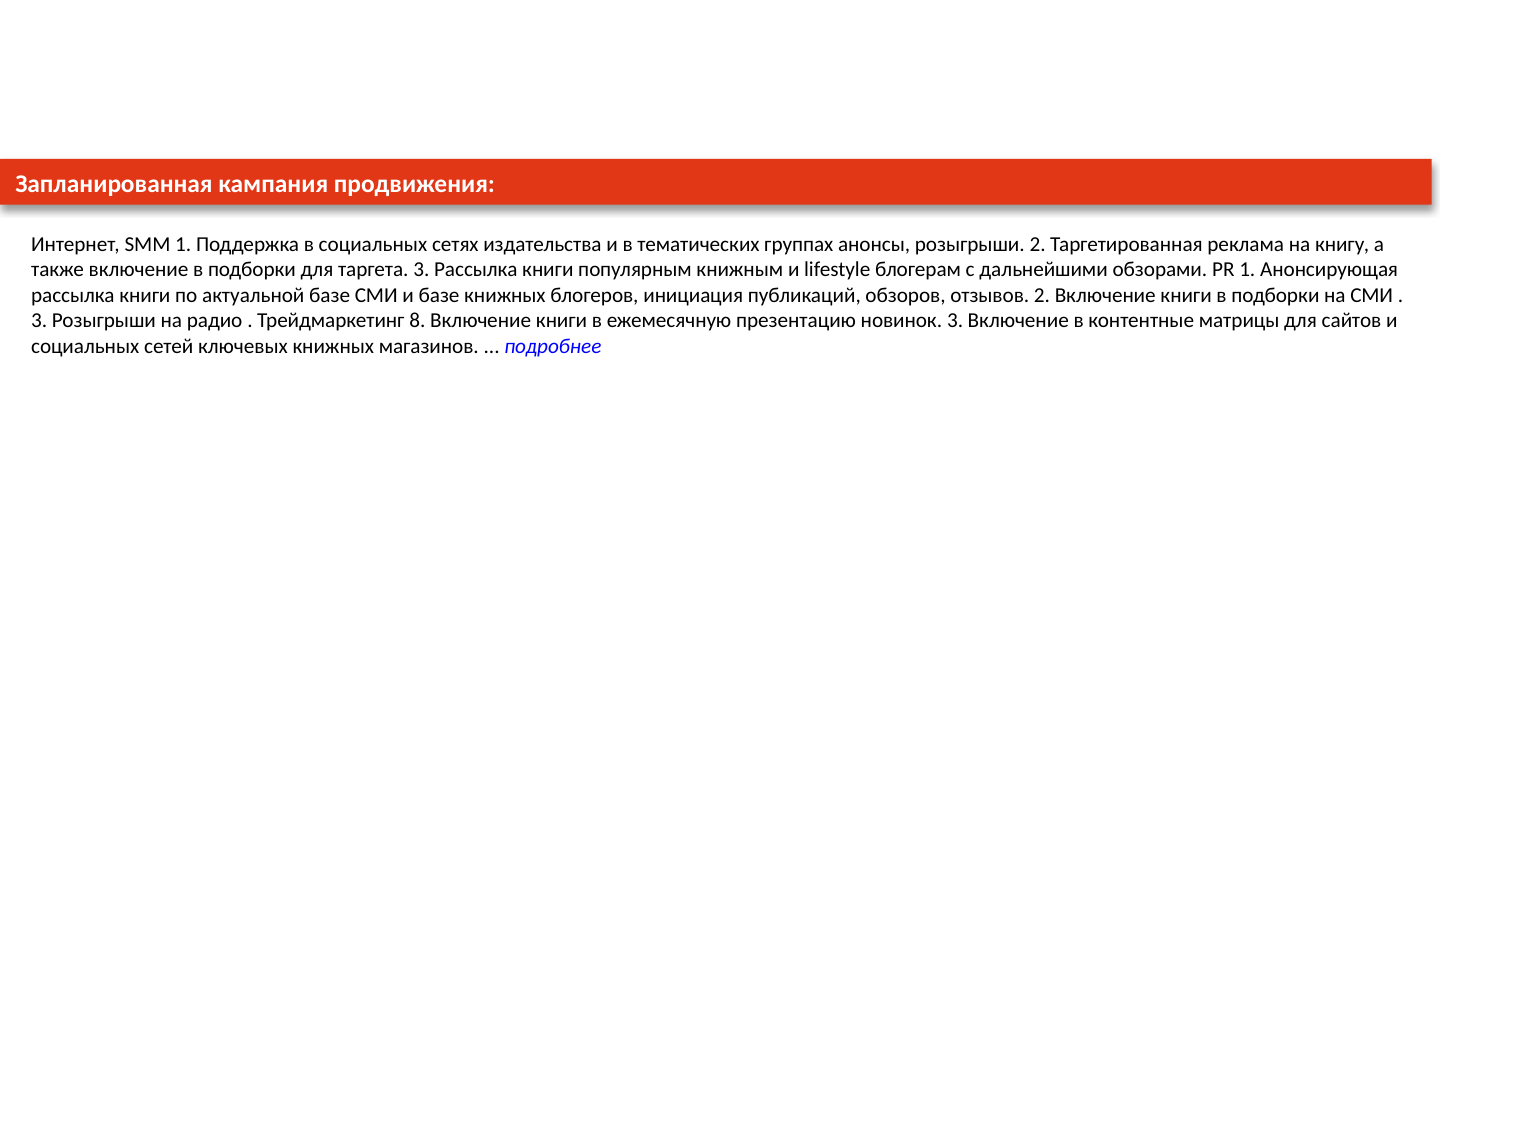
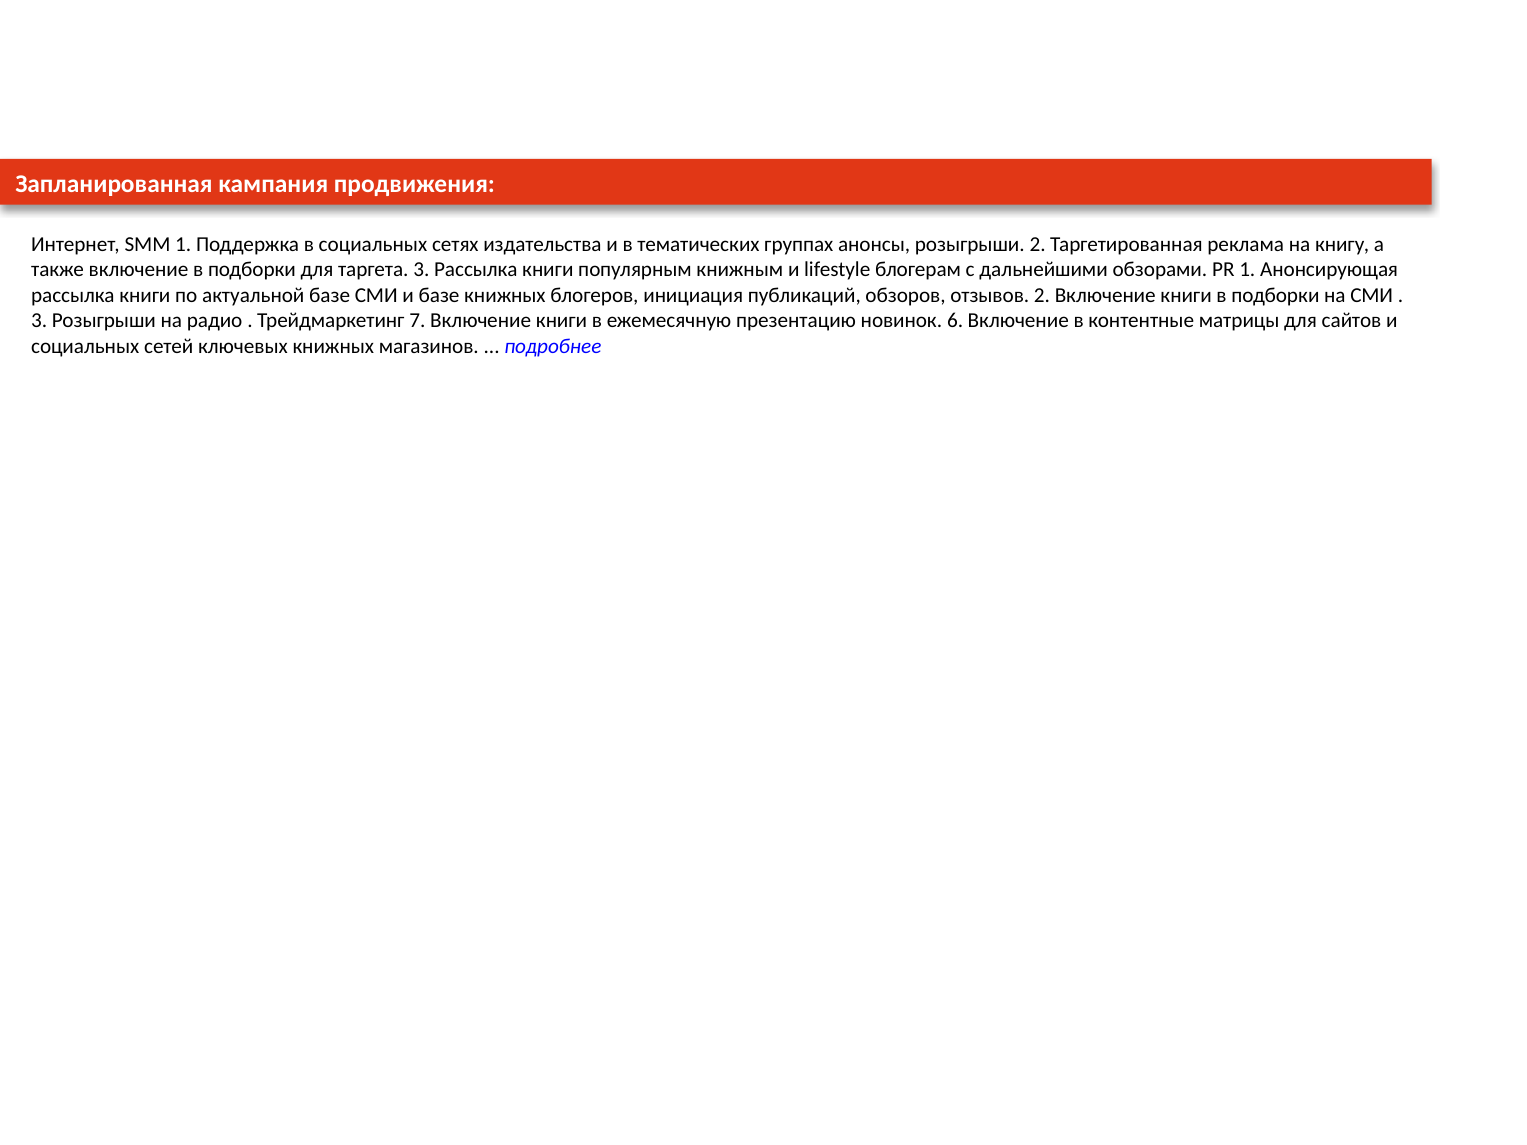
8: 8 -> 7
новинок 3: 3 -> 6
